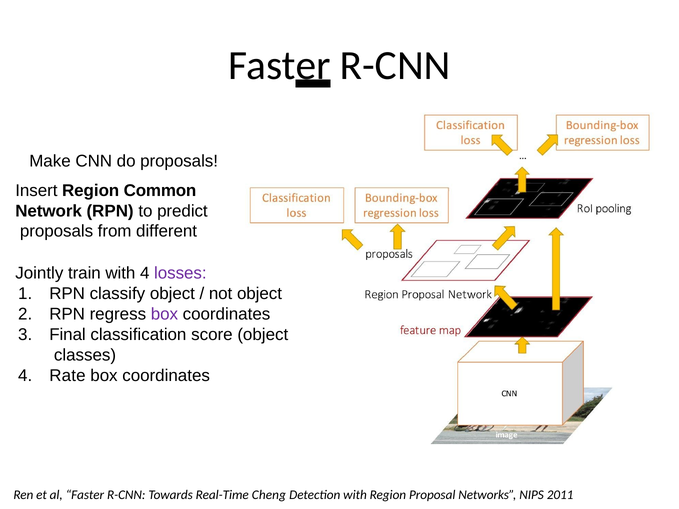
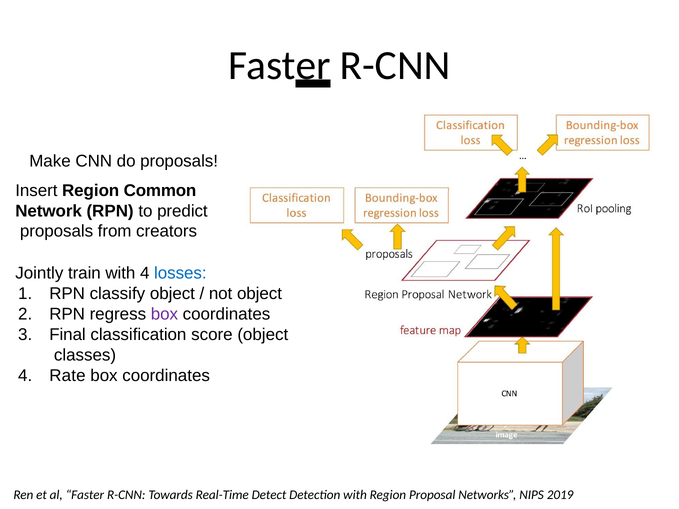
different: different -> creators
losses colour: purple -> blue
Cheng: Cheng -> Detect
2011: 2011 -> 2019
